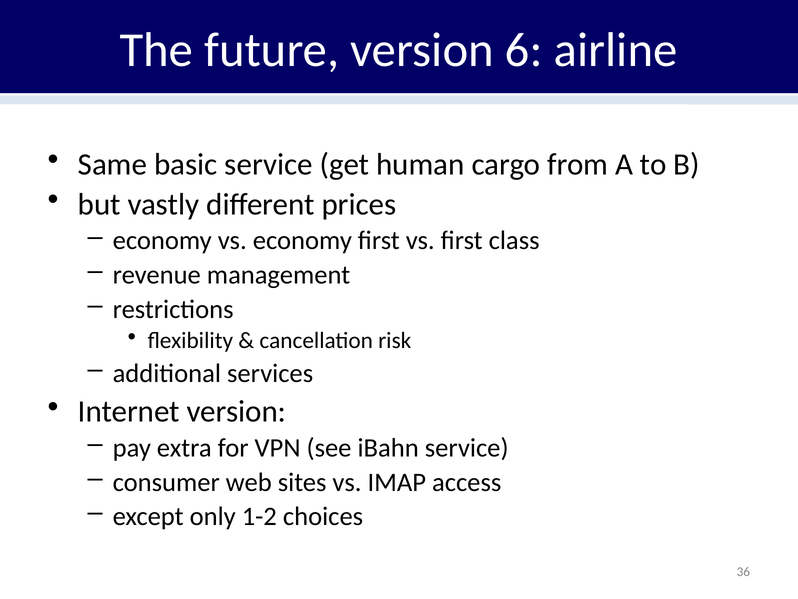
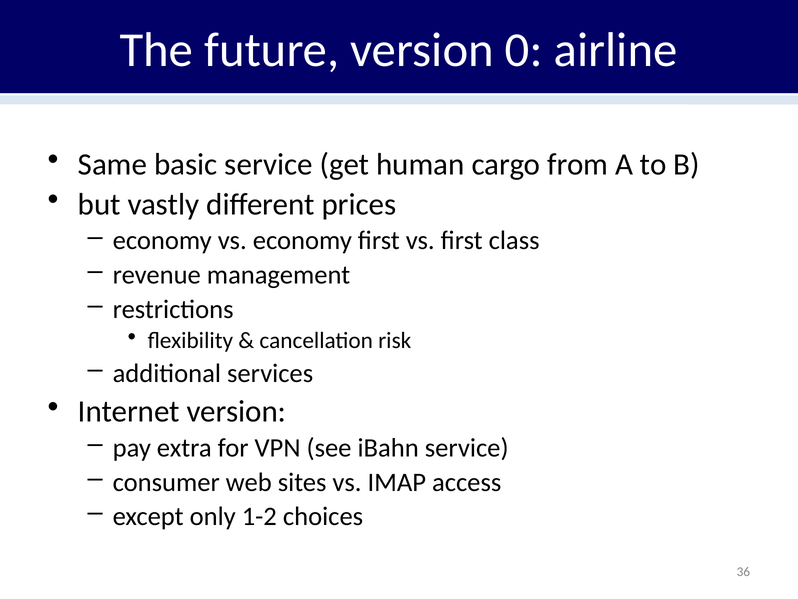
6: 6 -> 0
